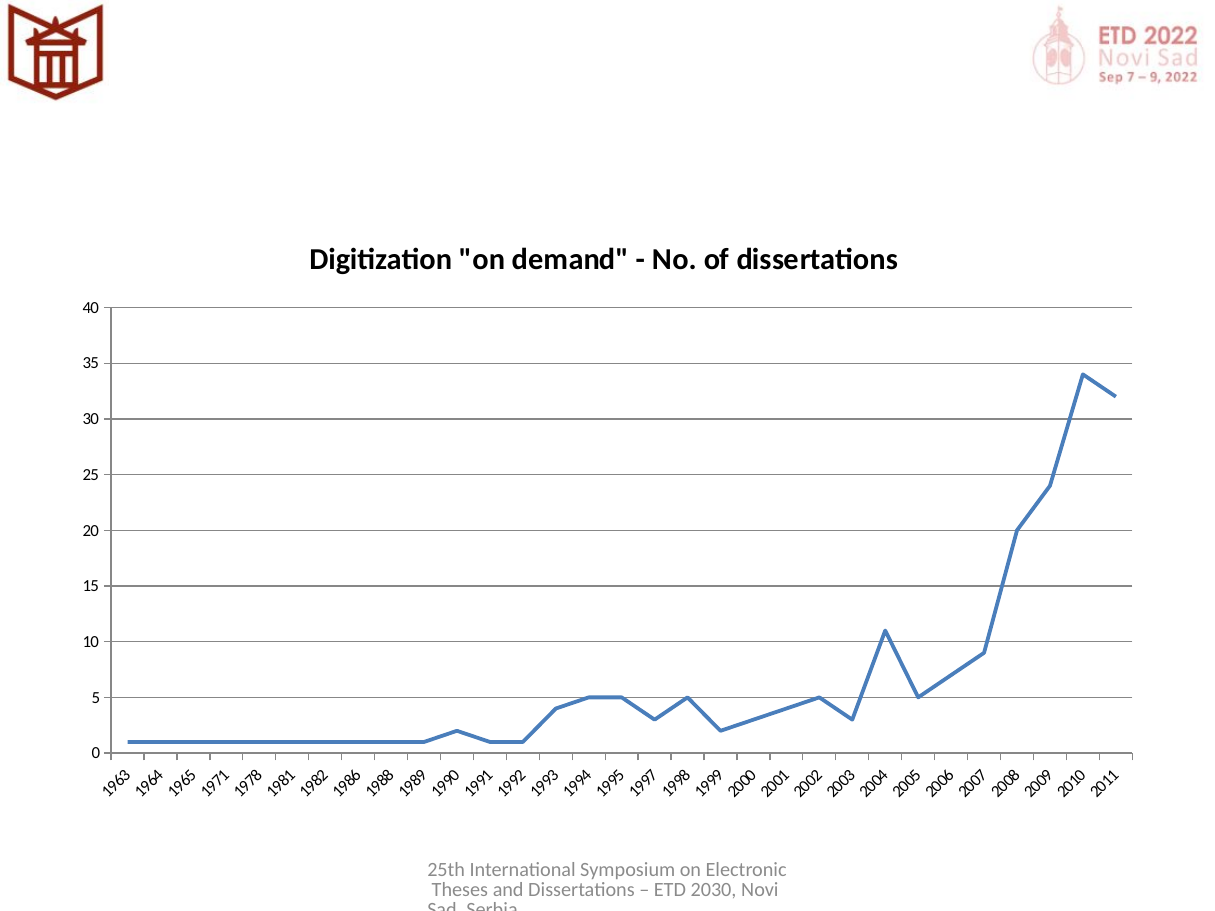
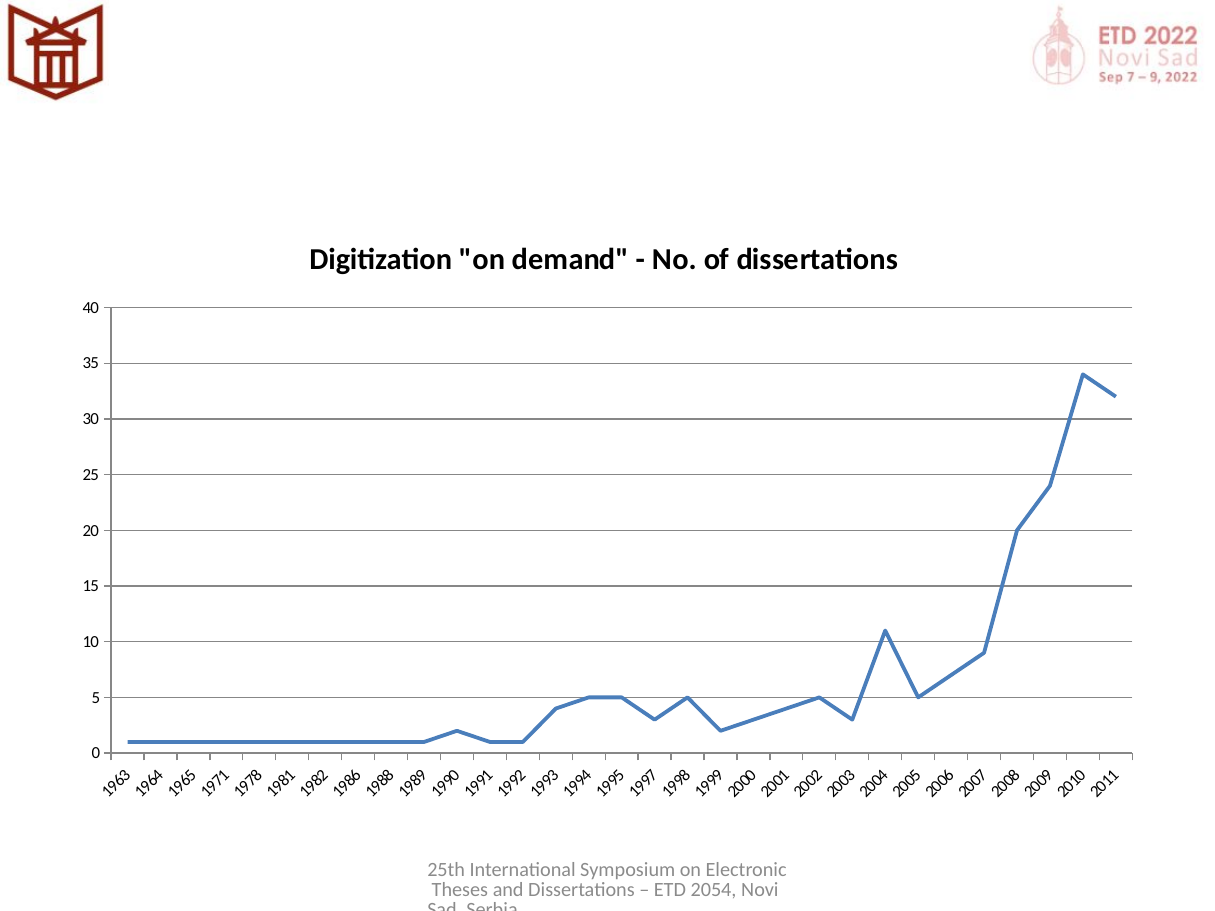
2030: 2030 -> 2054
